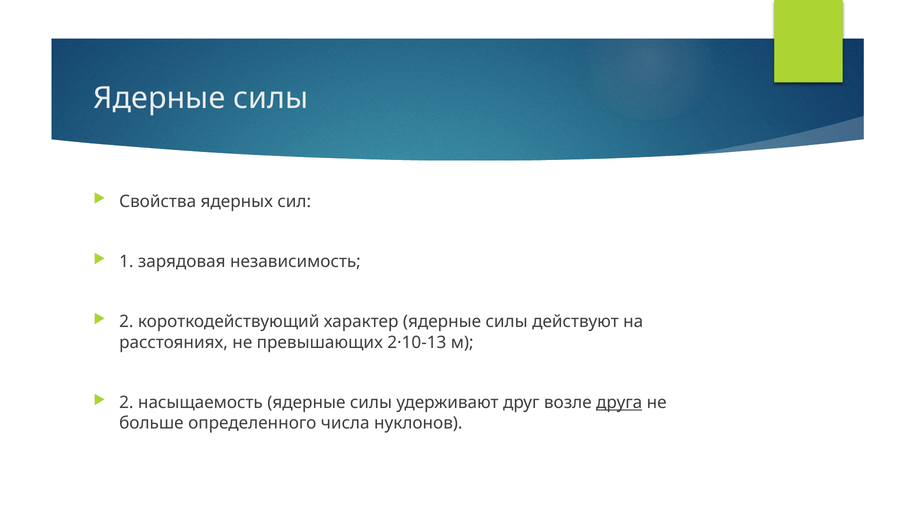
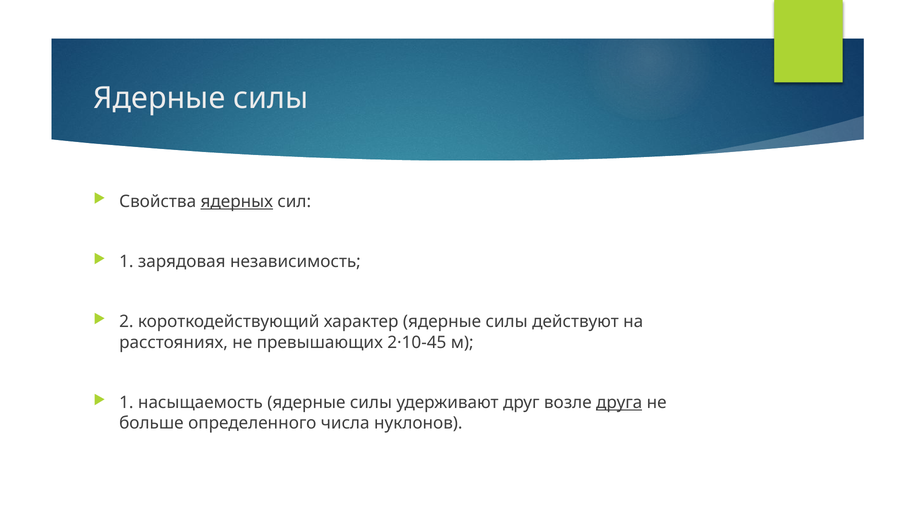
ядерных underline: none -> present
2·10-13: 2·10-13 -> 2·10-45
2 at (126, 403): 2 -> 1
